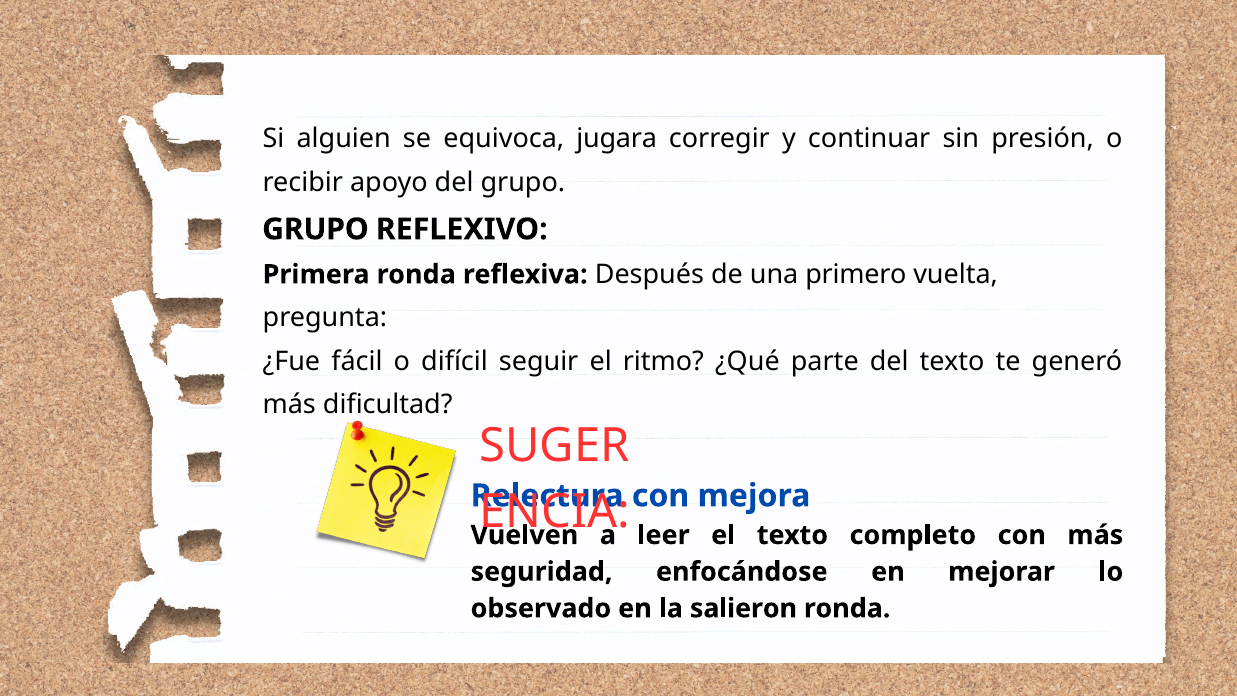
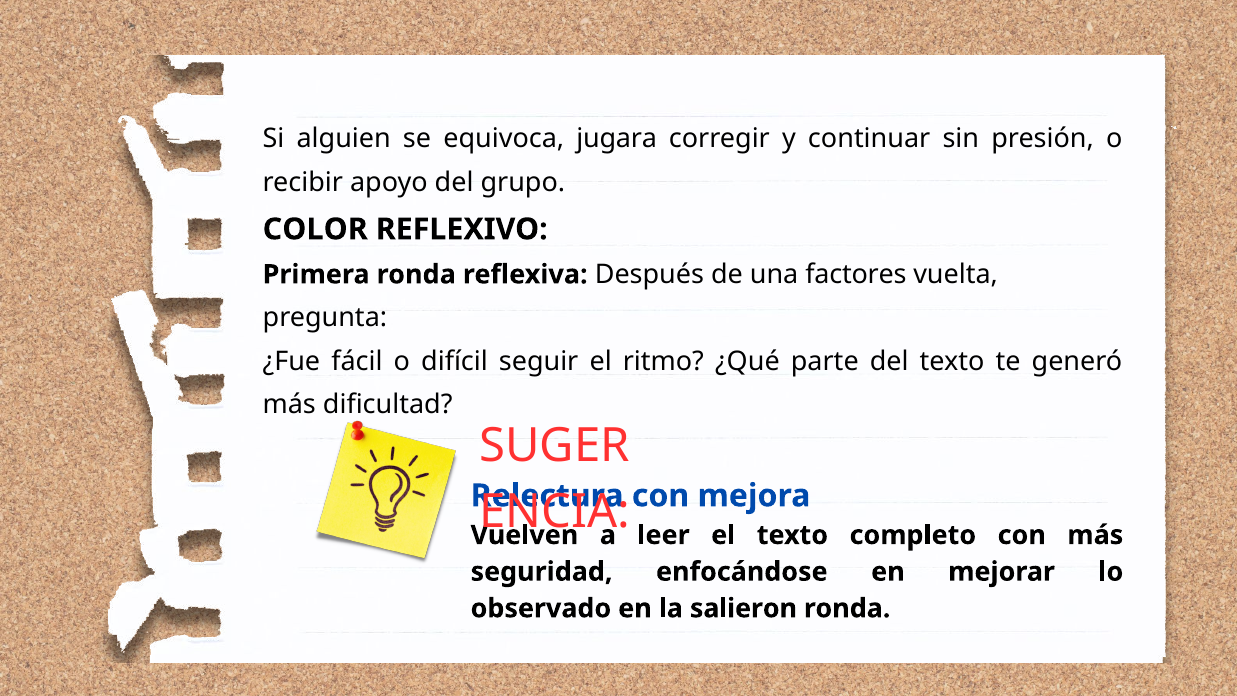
GRUPO at (315, 229): GRUPO -> COLOR
primero: primero -> factores
